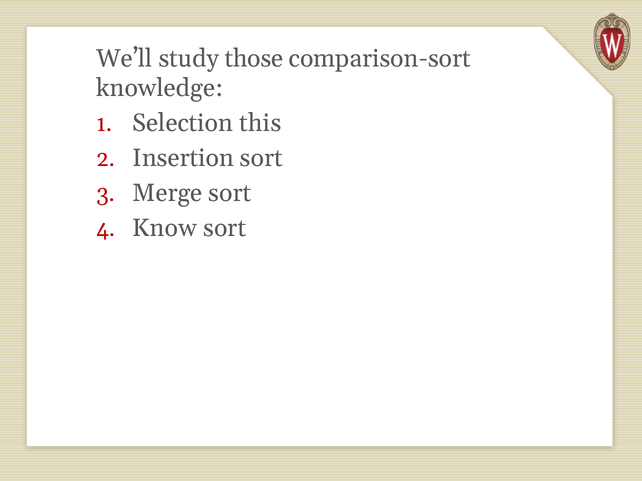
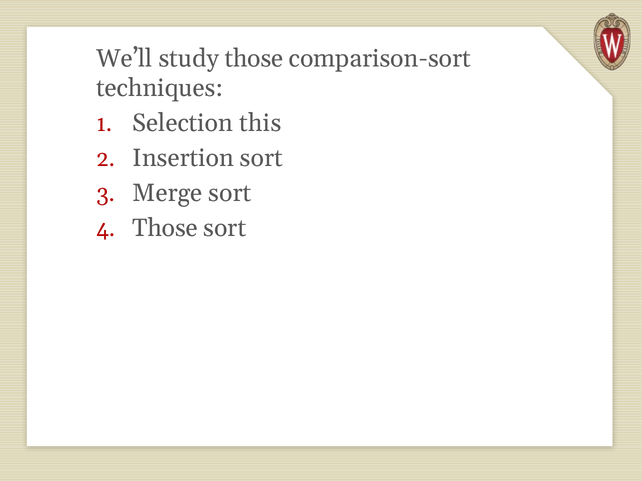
knowledge: knowledge -> techniques
Know at (165, 228): Know -> Those
